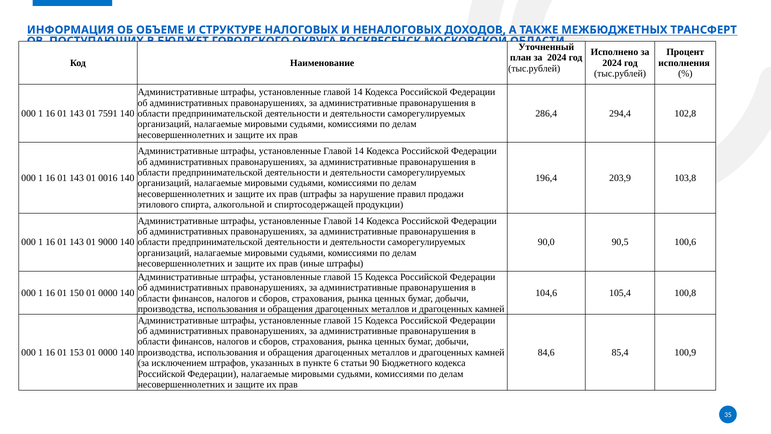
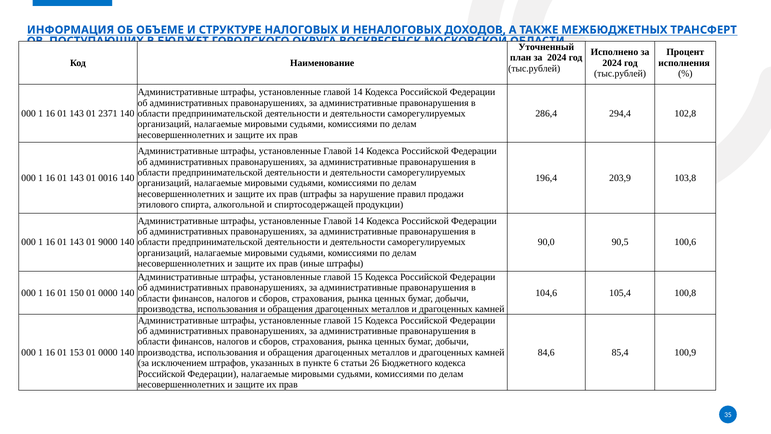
7591: 7591 -> 2371
90: 90 -> 26
